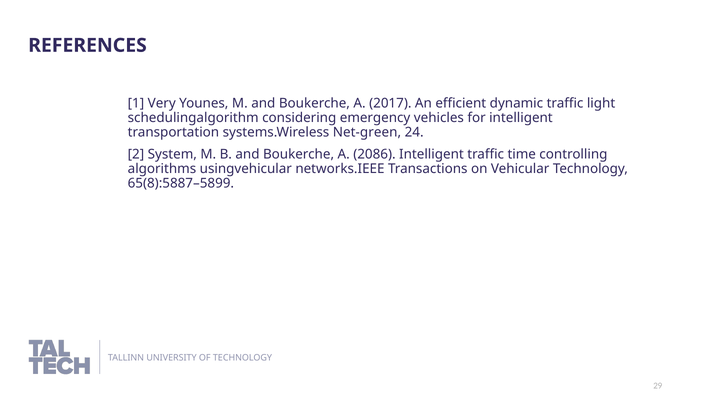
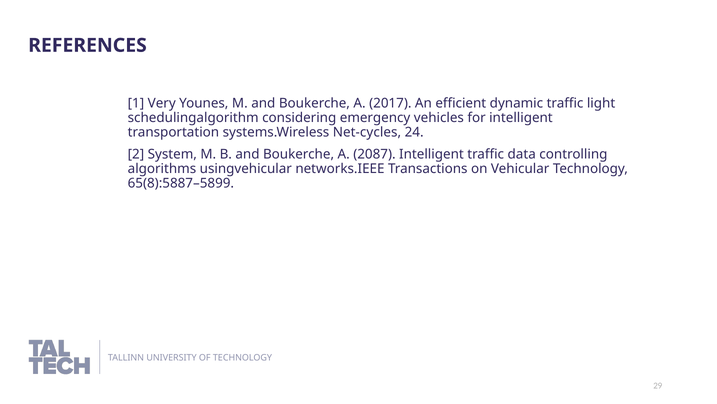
Net-green: Net-green -> Net-cycles
2086: 2086 -> 2087
time: time -> data
